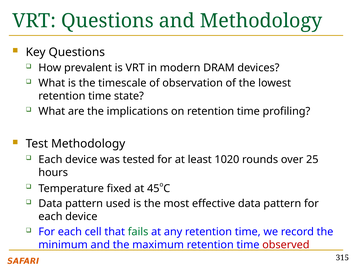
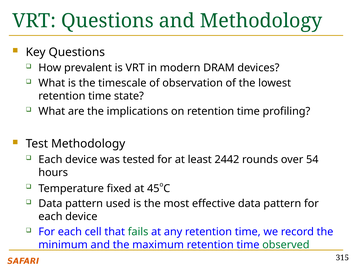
1020: 1020 -> 2442
25: 25 -> 54
observed colour: red -> green
